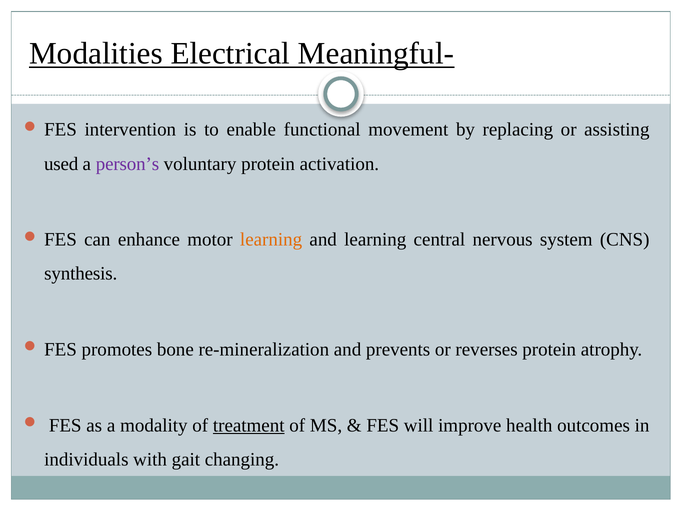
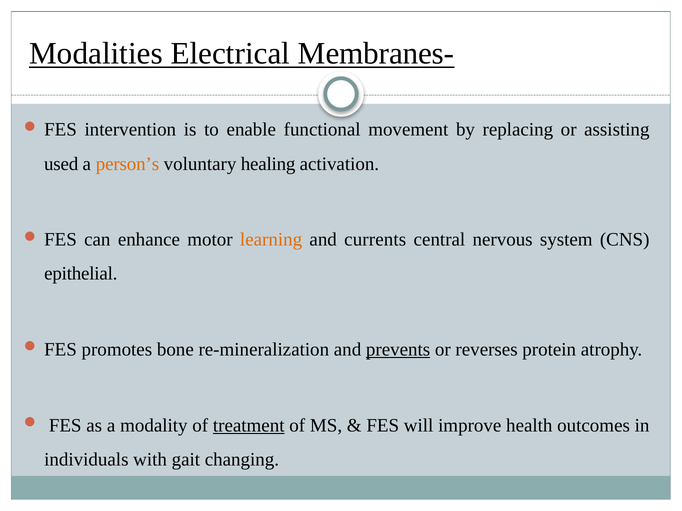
Meaningful-: Meaningful- -> Membranes-
person’s colour: purple -> orange
voluntary protein: protein -> healing
and learning: learning -> currents
synthesis: synthesis -> epithelial
prevents underline: none -> present
